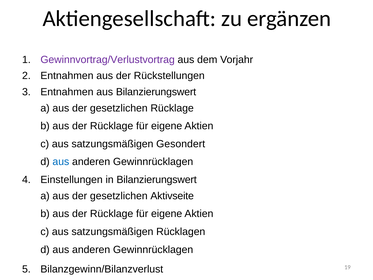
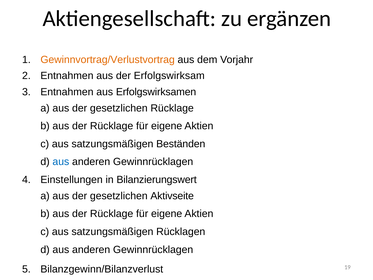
Gewinnvortrag/Verlustvortrag colour: purple -> orange
Rückstellungen: Rückstellungen -> Erfolgswirksam
aus Bilanzierungswert: Bilanzierungswert -> Erfolgswirksamen
Gesondert: Gesondert -> Beständen
